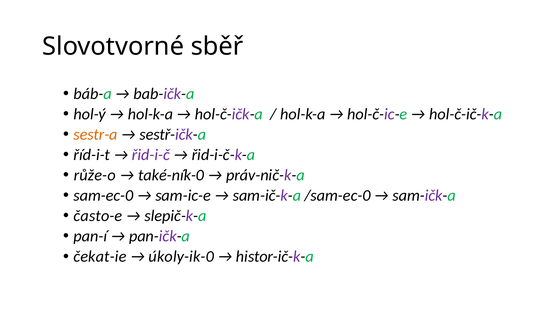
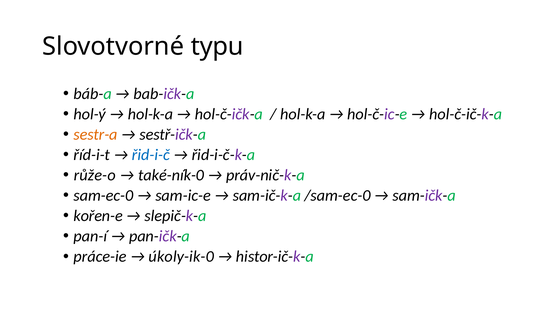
sběř: sběř -> typu
řid-i-č colour: purple -> blue
často-e: často-e -> kořen-e
čekat-ie: čekat-ie -> práce-ie
